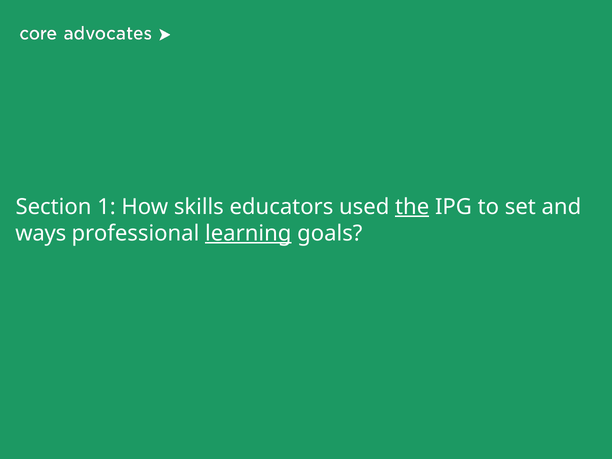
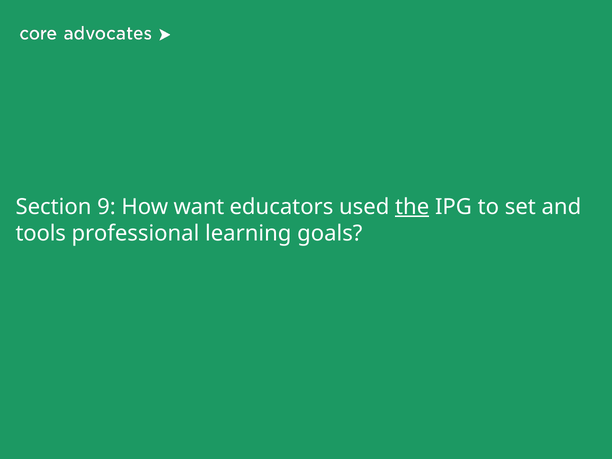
1: 1 -> 9
skills: skills -> want
ways: ways -> tools
learning underline: present -> none
